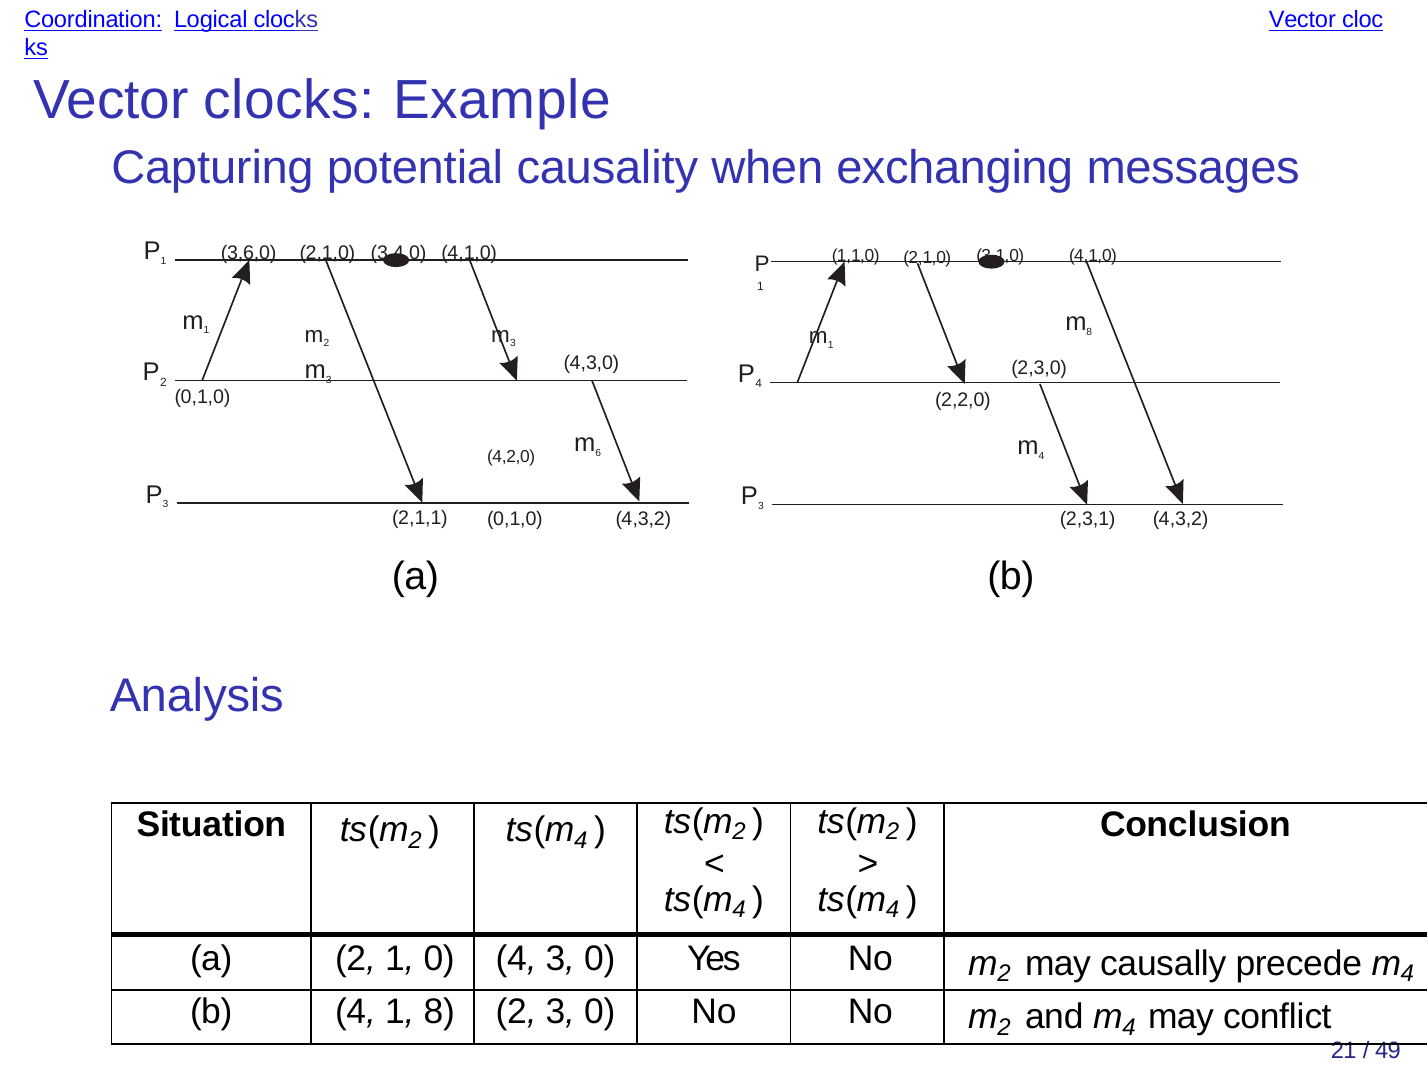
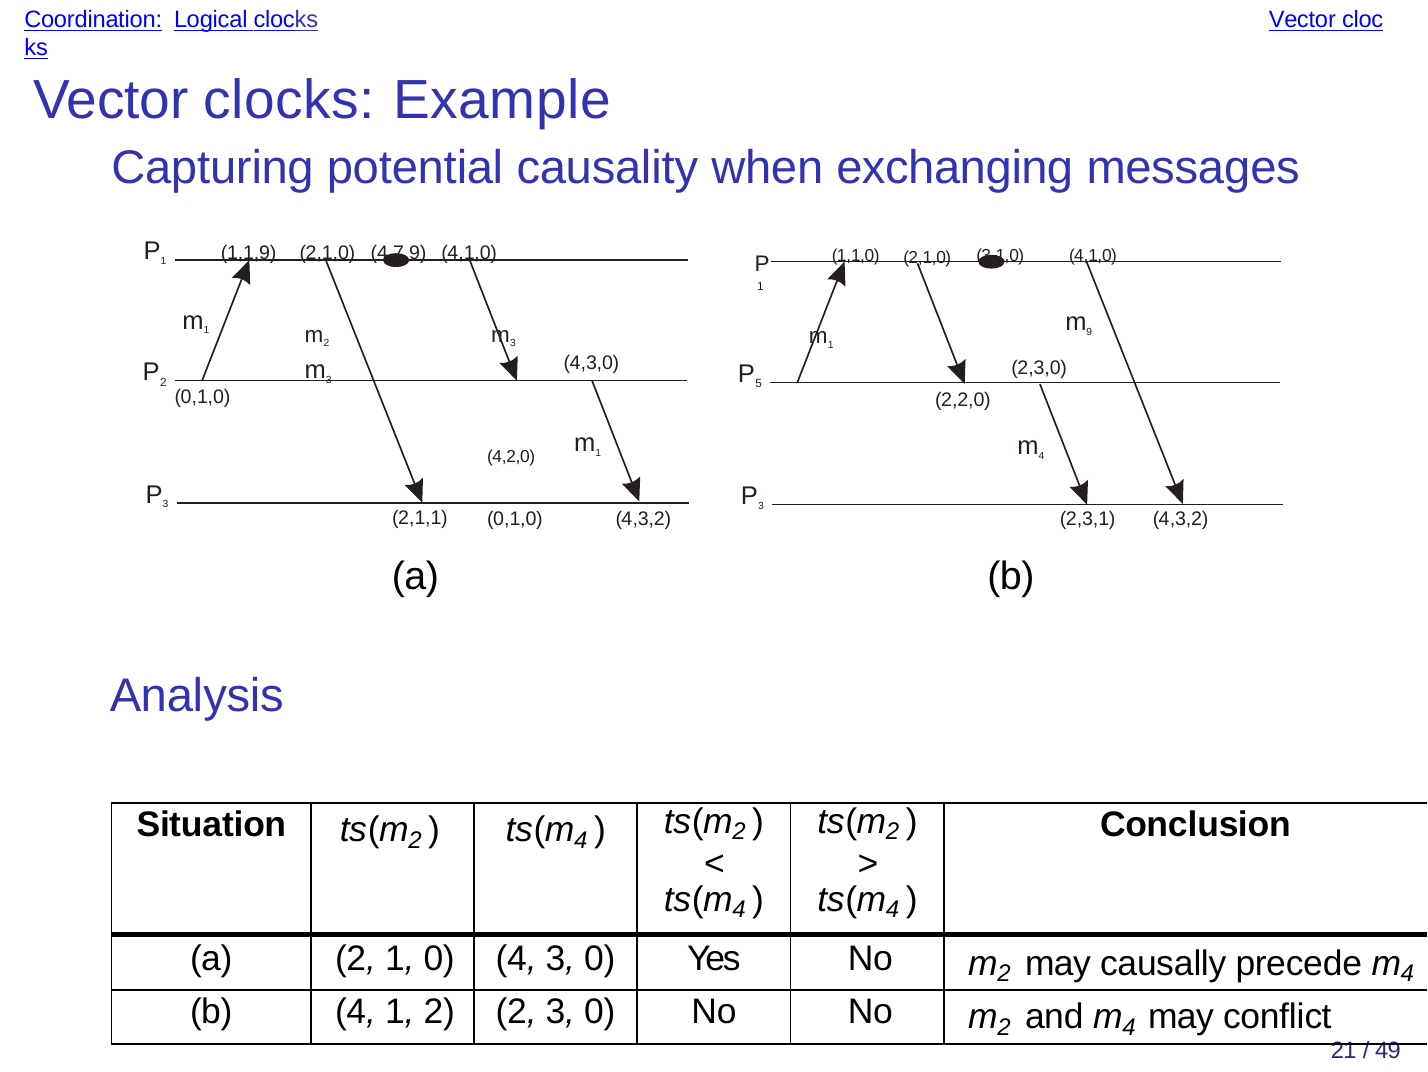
3,6,0: 3,6,0 -> 1,1,9
3,4,0: 3,4,0 -> 4,7,9
8 at (1089, 332): 8 -> 9
P 4: 4 -> 5
6 at (598, 453): 6 -> 1
1 8: 8 -> 2
